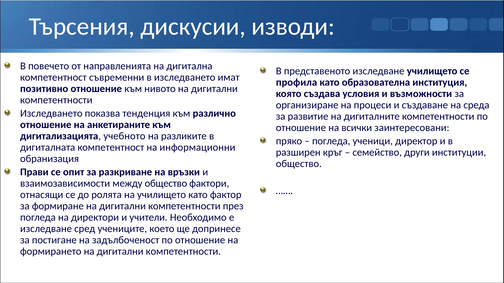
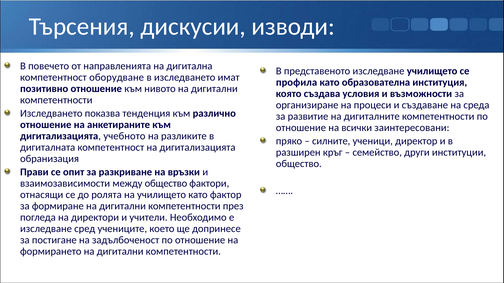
съвременни: съвременни -> оборудване
погледа at (331, 141): погледа -> силните
на информационни: информационни -> дигитализацията
